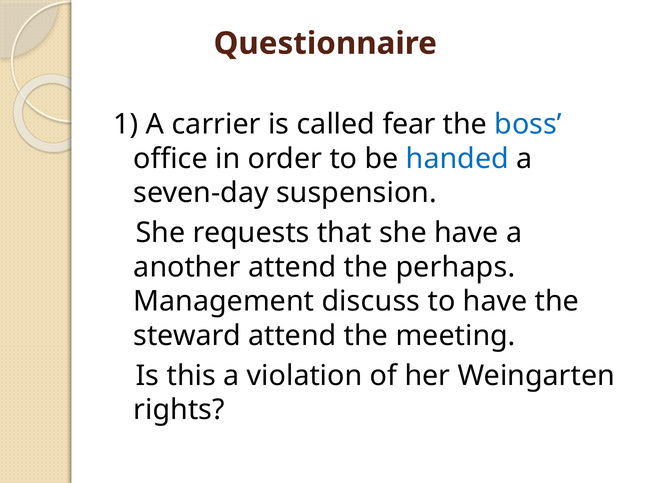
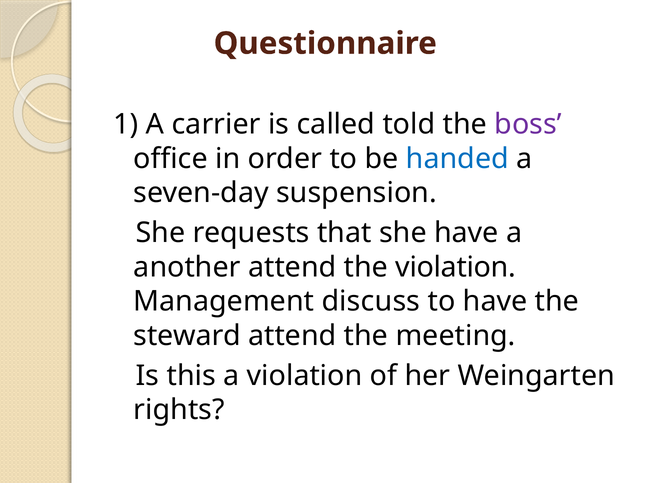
fear: fear -> told
boss colour: blue -> purple
the perhaps: perhaps -> violation
